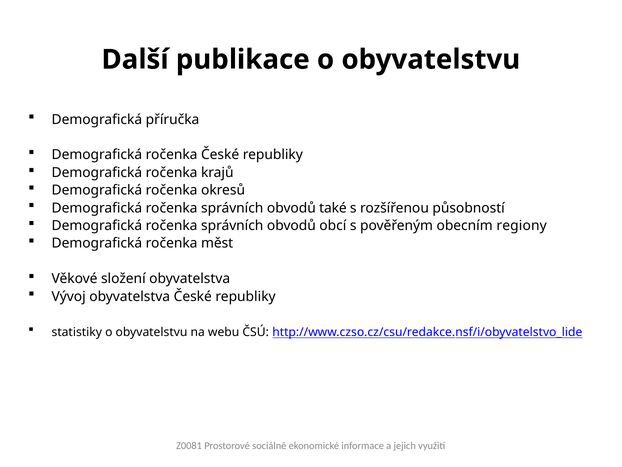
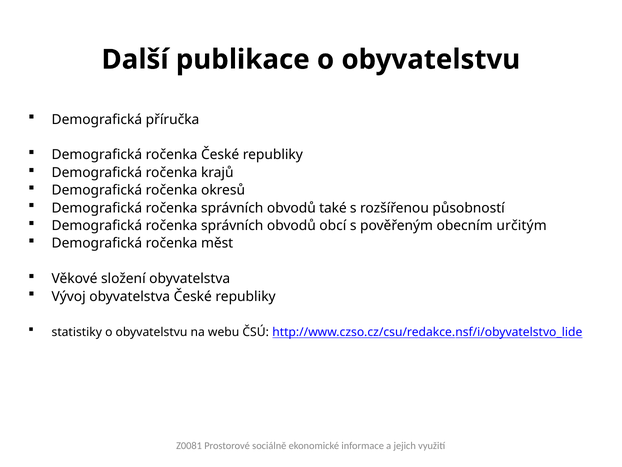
regiony: regiony -> určitým
